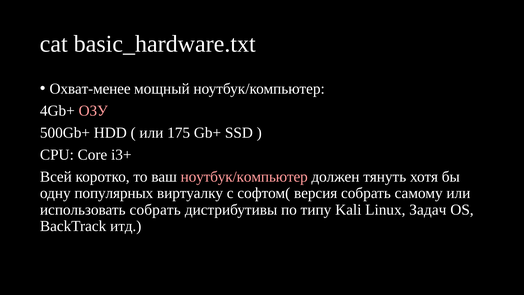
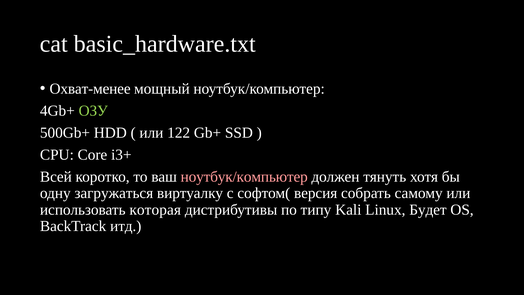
ОЗУ colour: pink -> light green
175: 175 -> 122
популярных: популярных -> загружаться
использовать собрать: собрать -> которая
Задач: Задач -> Будет
